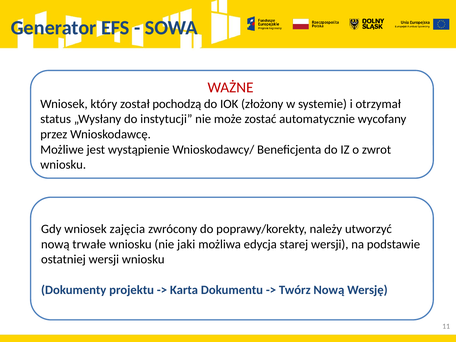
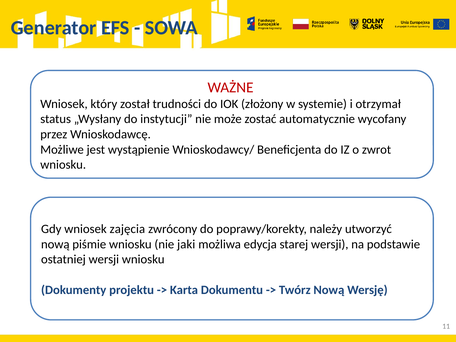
pochodzą: pochodzą -> trudności
trwałe: trwałe -> piśmie
